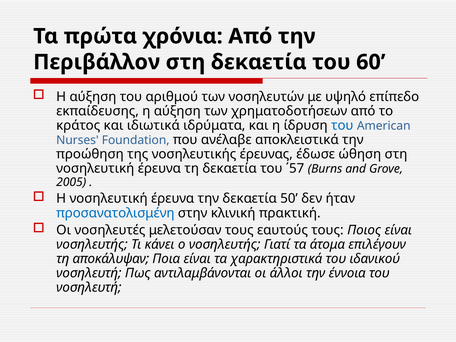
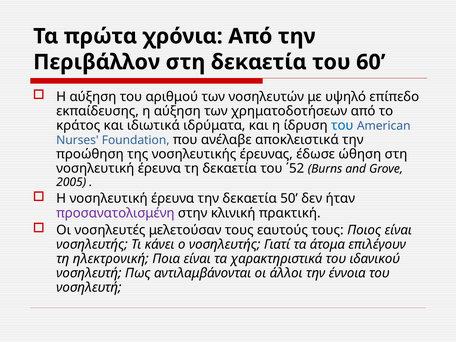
΄57: ΄57 -> ΄52
προσανατολισμένη colour: blue -> purple
αποκάλυψαν: αποκάλυψαν -> ηλεκτρονική
